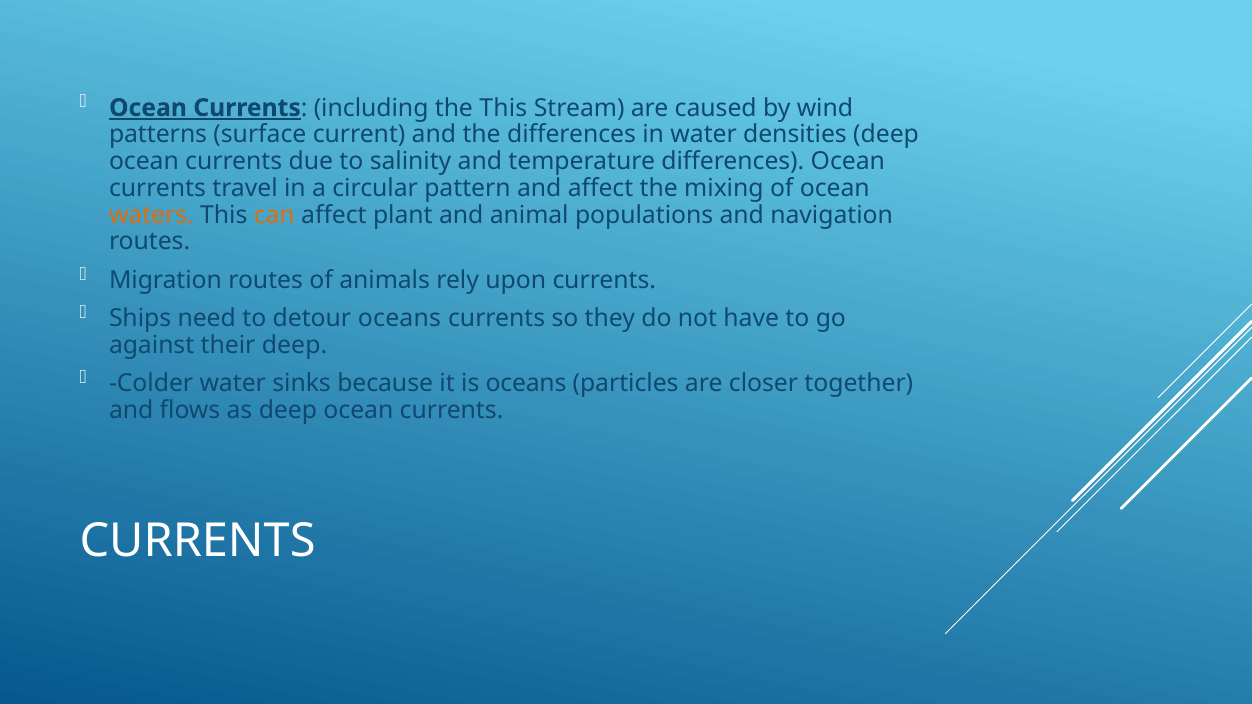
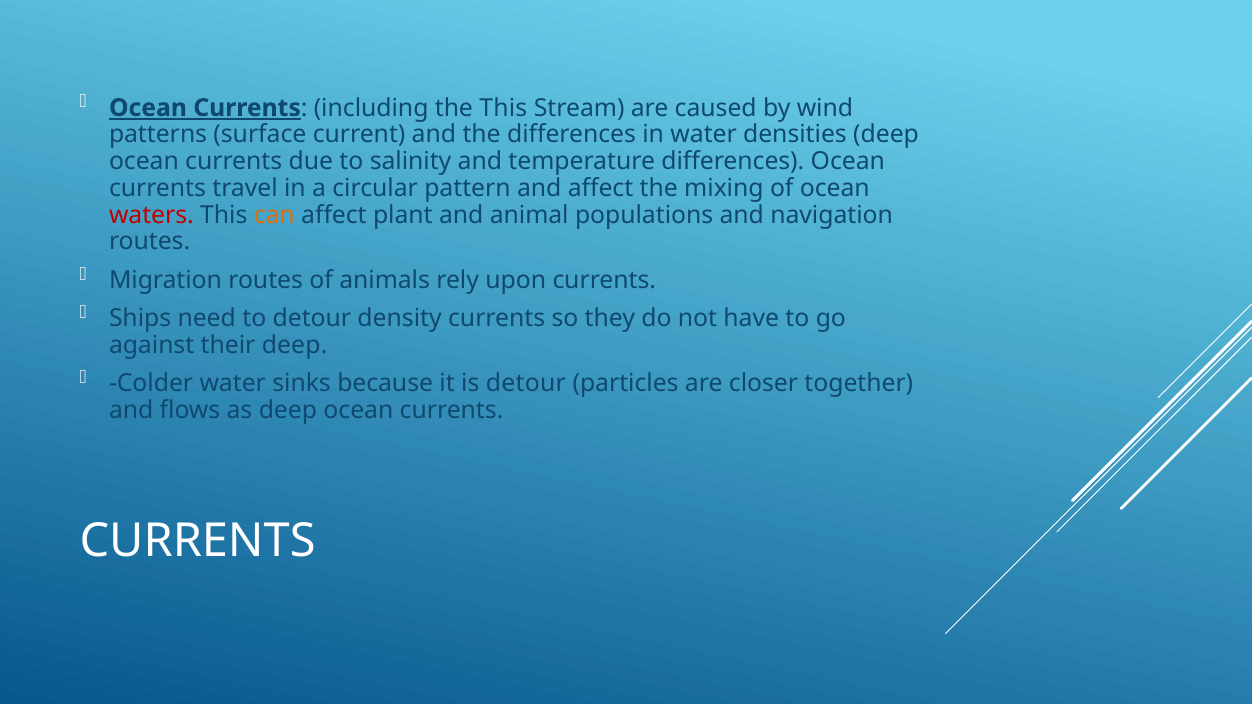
waters colour: orange -> red
detour oceans: oceans -> density
is oceans: oceans -> detour
